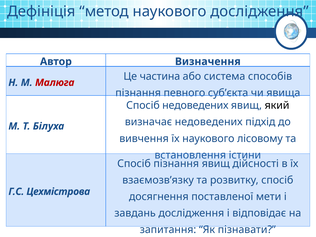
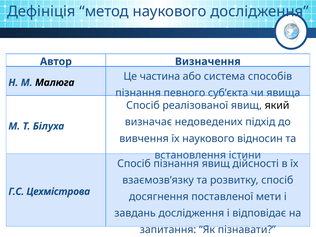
Малюга colour: red -> black
Спосіб недоведених: недоведених -> реалізованої
лісовому: лісовому -> відносин
